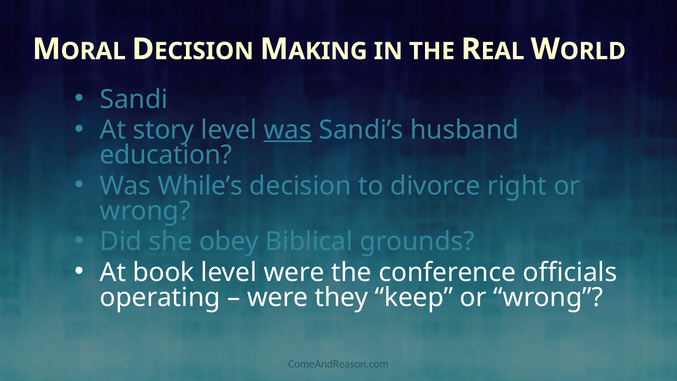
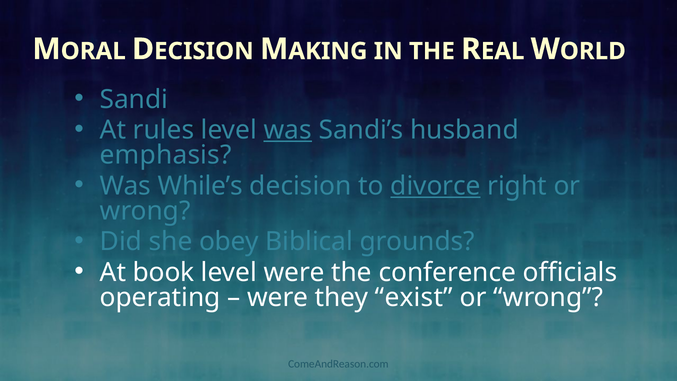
story: story -> rules
education: education -> emphasis
divorce underline: none -> present
keep: keep -> exist
